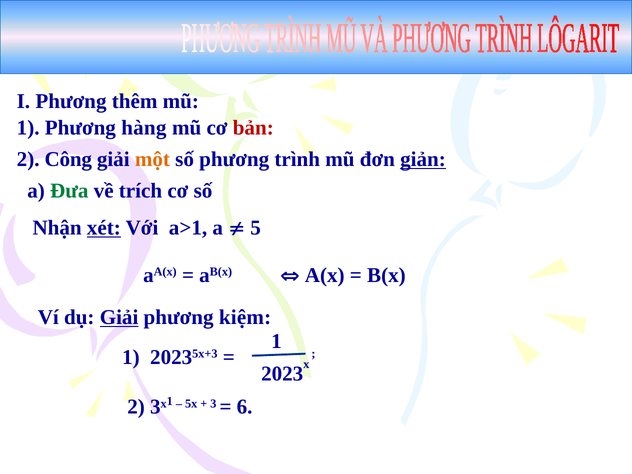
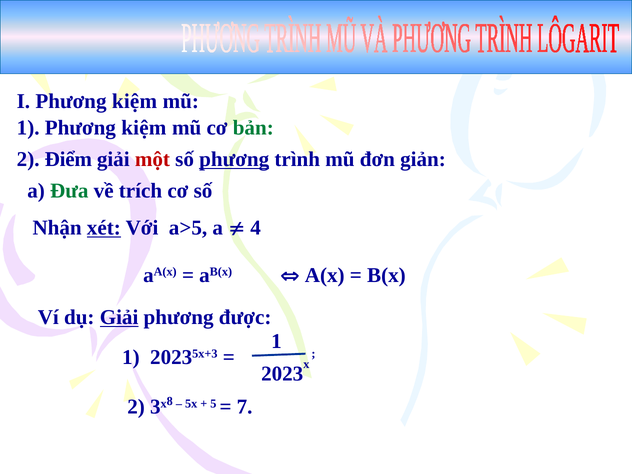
I Phương thêm: thêm -> kiệm
1 Phương hàng: hàng -> kiệm
bản colour: red -> green
Công: Công -> Điểm
một colour: orange -> red
phương at (234, 159) underline: none -> present
giản underline: present -> none
a>1: a>1 -> a>5
5: 5 -> 4
kiệm: kiệm -> được
1 at (170, 401): 1 -> 8
3: 3 -> 5
6: 6 -> 7
